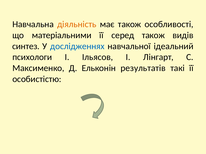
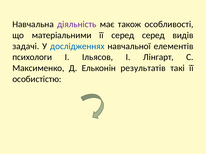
діяльність colour: orange -> purple
серед також: також -> серед
синтез: синтез -> задачі
ідеальний: ідеальний -> елементів
